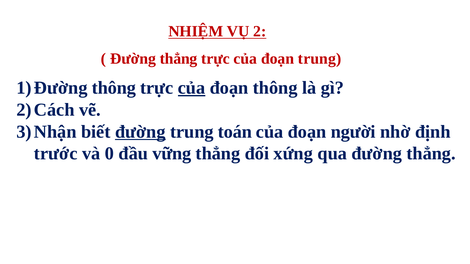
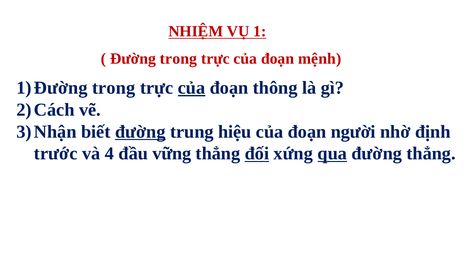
2: 2 -> 1
thẳng at (179, 59): thẳng -> trong
đoạn trung: trung -> mệnh
thông at (114, 88): thông -> trong
toán: toán -> hiệu
0: 0 -> 4
đối underline: none -> present
qua underline: none -> present
